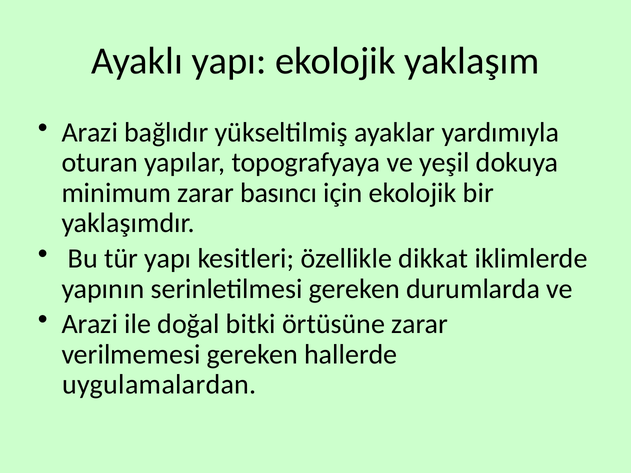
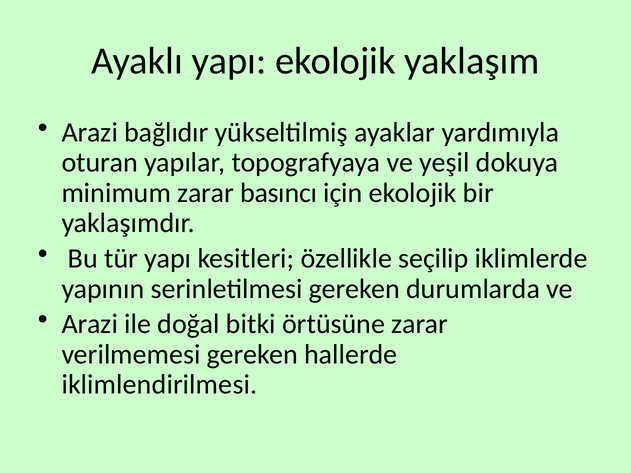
dikkat: dikkat -> seçilip
uygulamalardan: uygulamalardan -> iklimlendirilmesi
